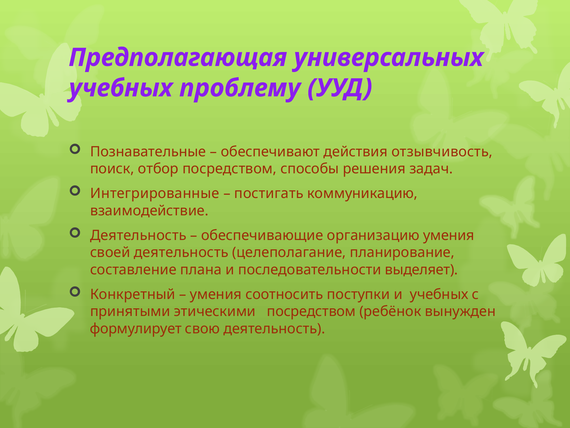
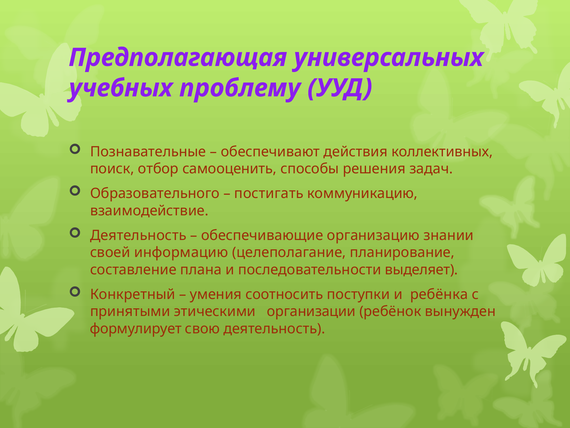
отзывчивость: отзывчивость -> коллективных
отбор посредством: посредством -> самооценить
Интегрированные: Интегрированные -> Образовательного
организацию умения: умения -> знании
своей деятельность: деятельность -> информацию
и учебных: учебных -> ребёнка
этическими посредством: посредством -> организации
